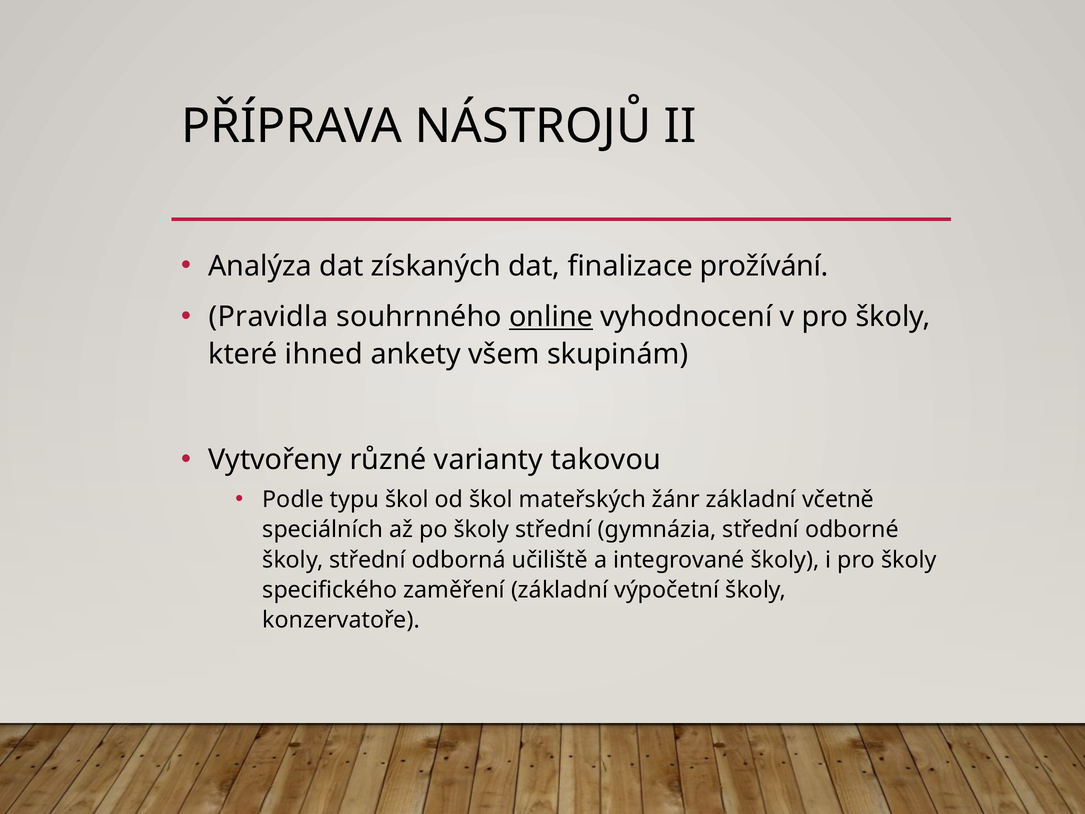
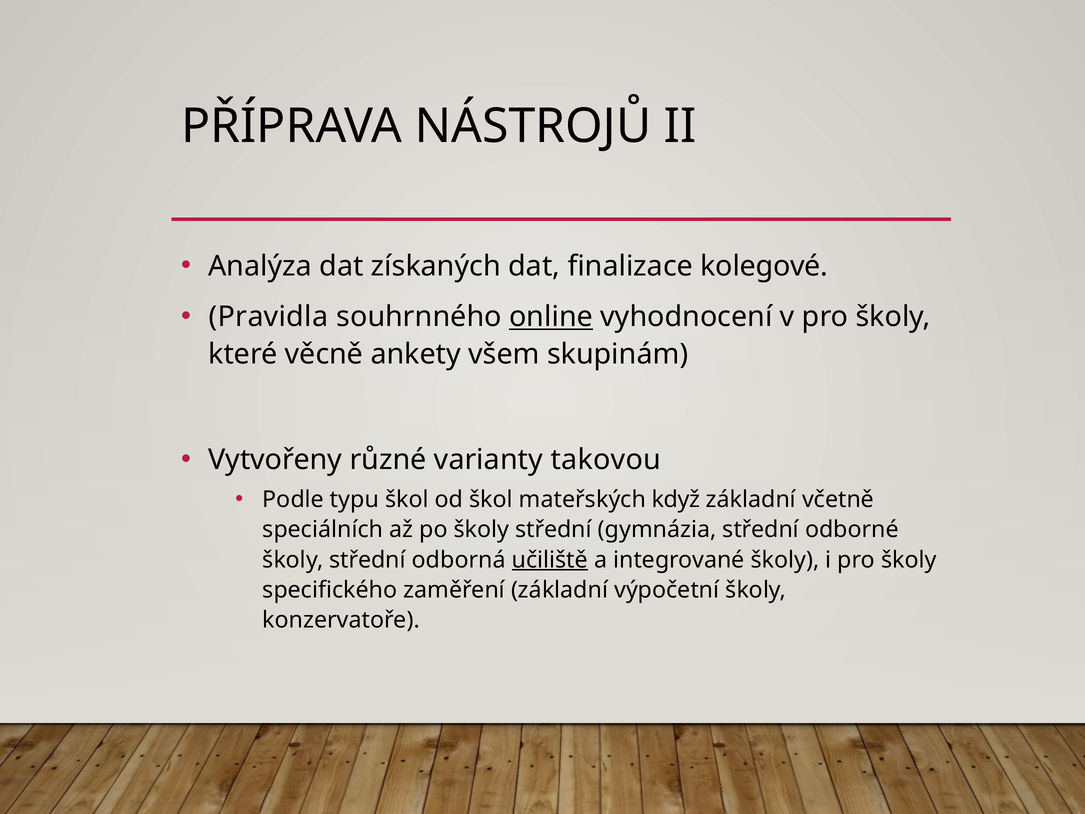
prožívání: prožívání -> kolegové
ihned: ihned -> věcně
žánr: žánr -> když
učiliště underline: none -> present
